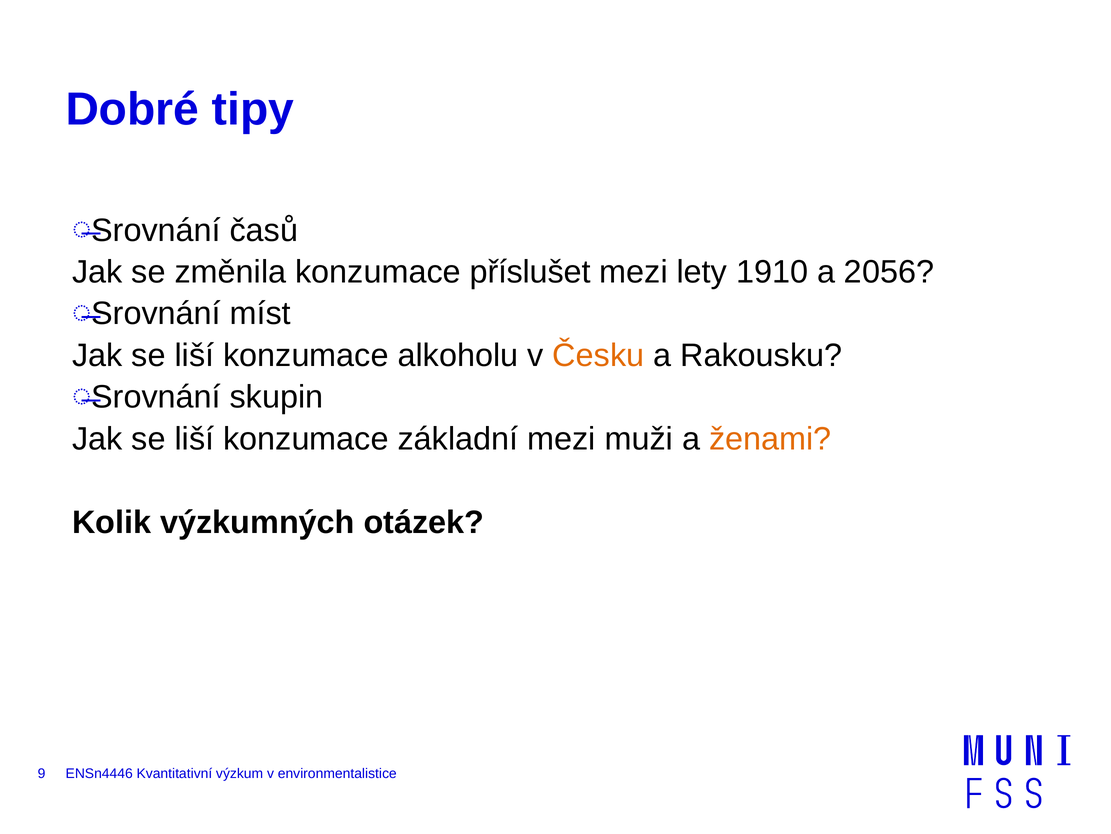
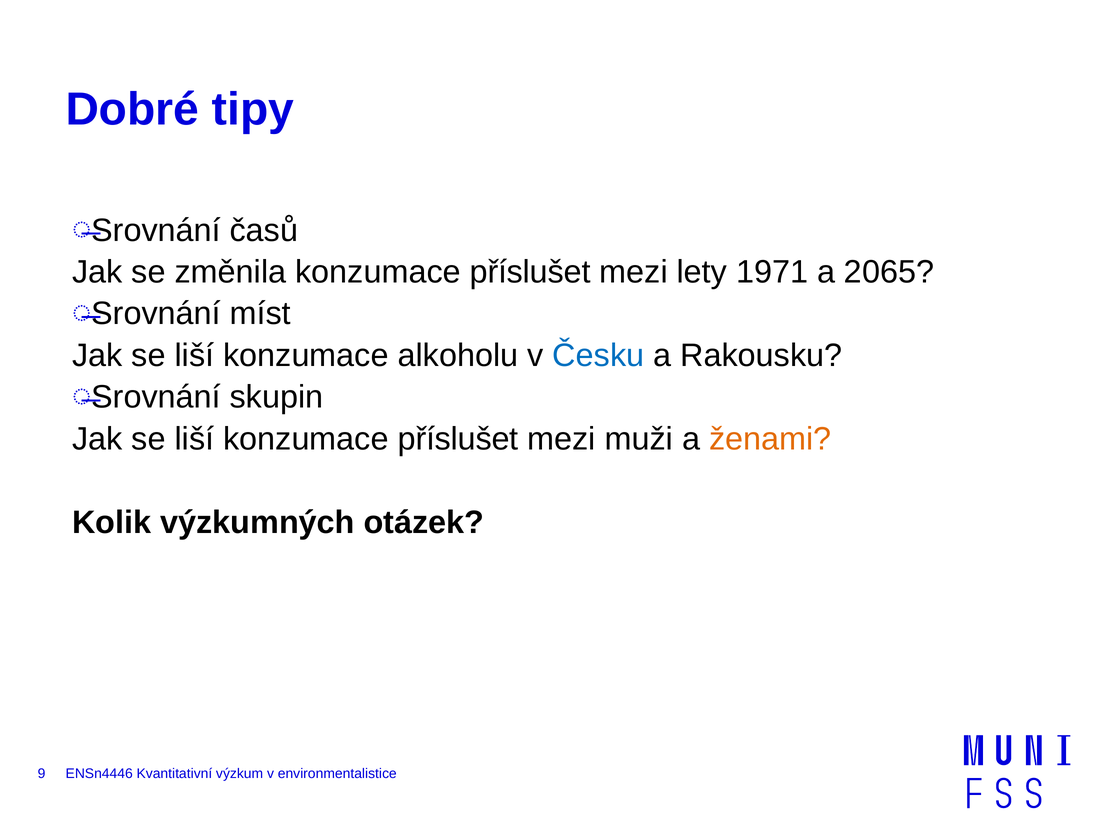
1910: 1910 -> 1971
2056: 2056 -> 2065
Česku colour: orange -> blue
liší konzumace základní: základní -> příslušet
